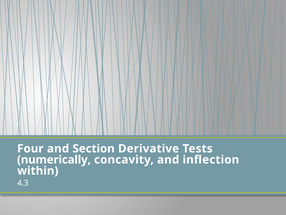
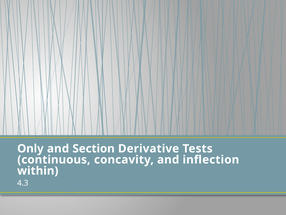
Four: Four -> Only
numerically: numerically -> continuous
